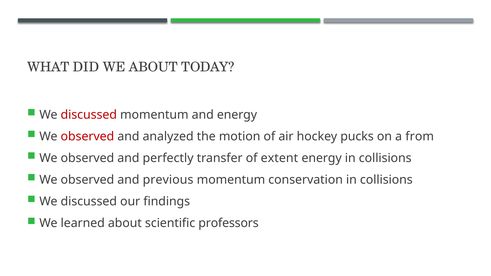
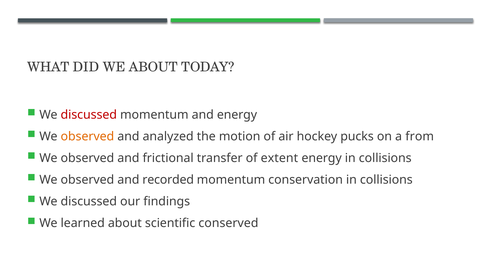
observed at (87, 136) colour: red -> orange
perfectly: perfectly -> frictional
previous: previous -> recorded
professors: professors -> conserved
